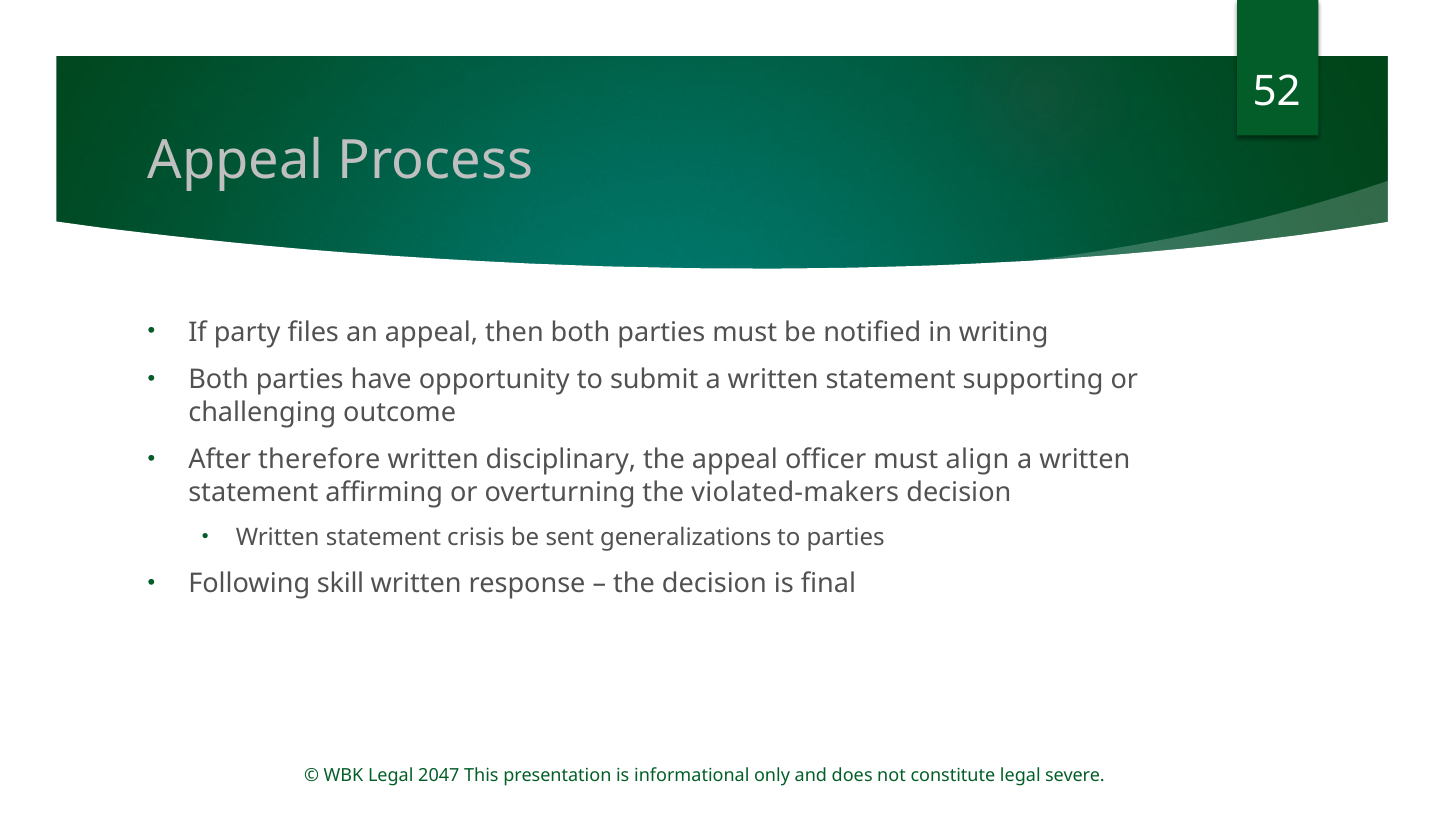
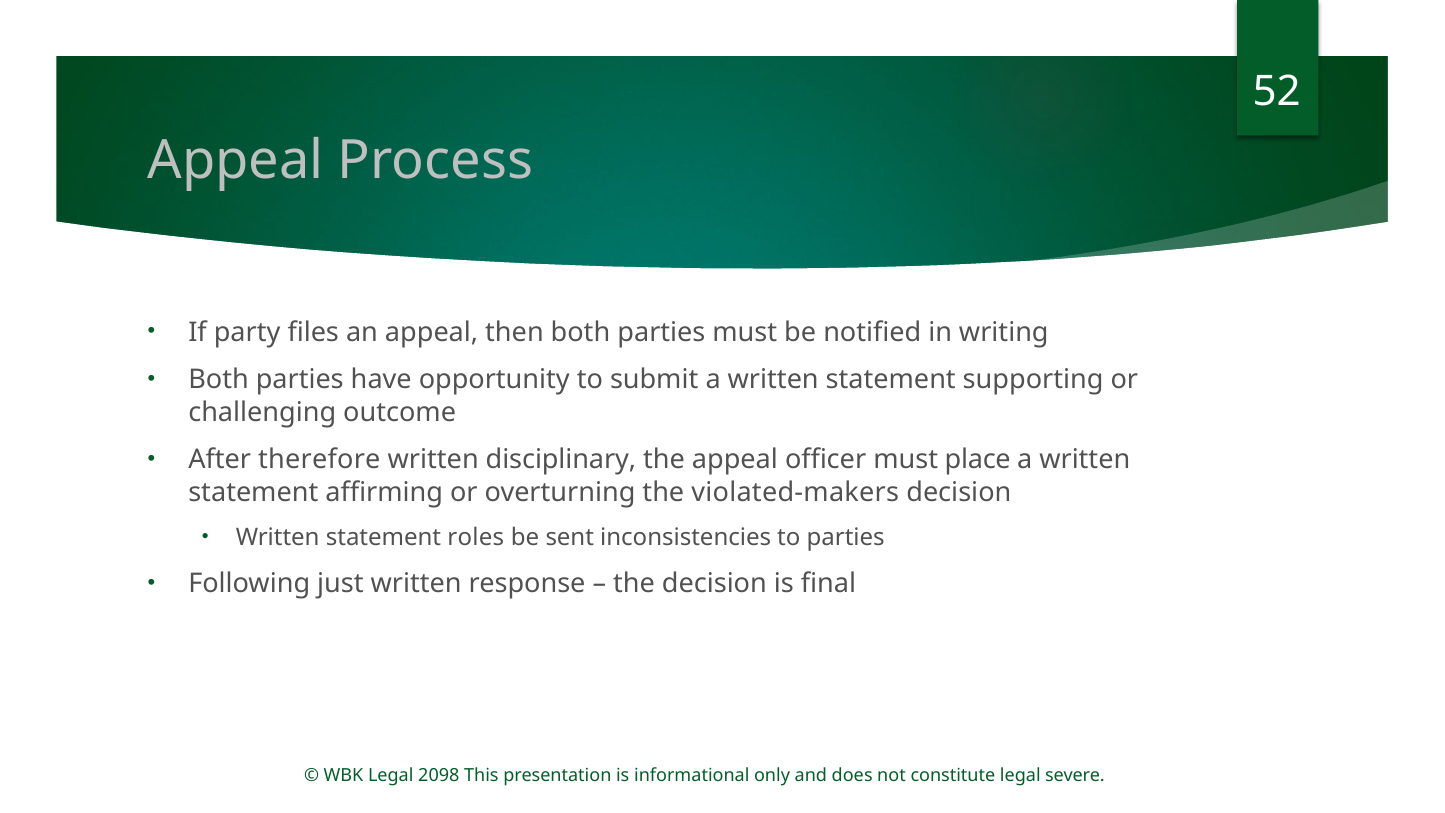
align: align -> place
crisis: crisis -> roles
generalizations: generalizations -> inconsistencies
skill: skill -> just
2047: 2047 -> 2098
